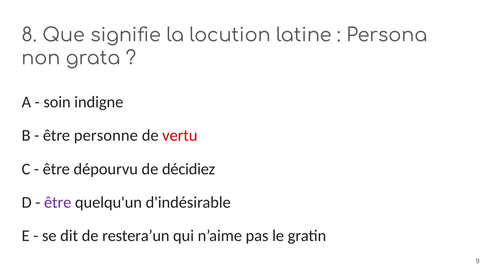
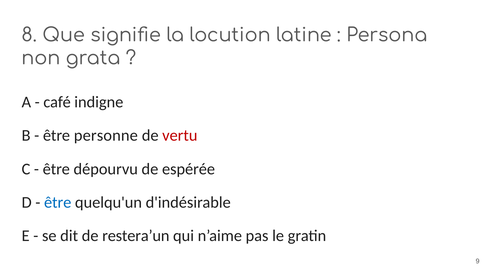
soin: soin -> café
décidiez: décidiez -> espérée
être at (58, 203) colour: purple -> blue
